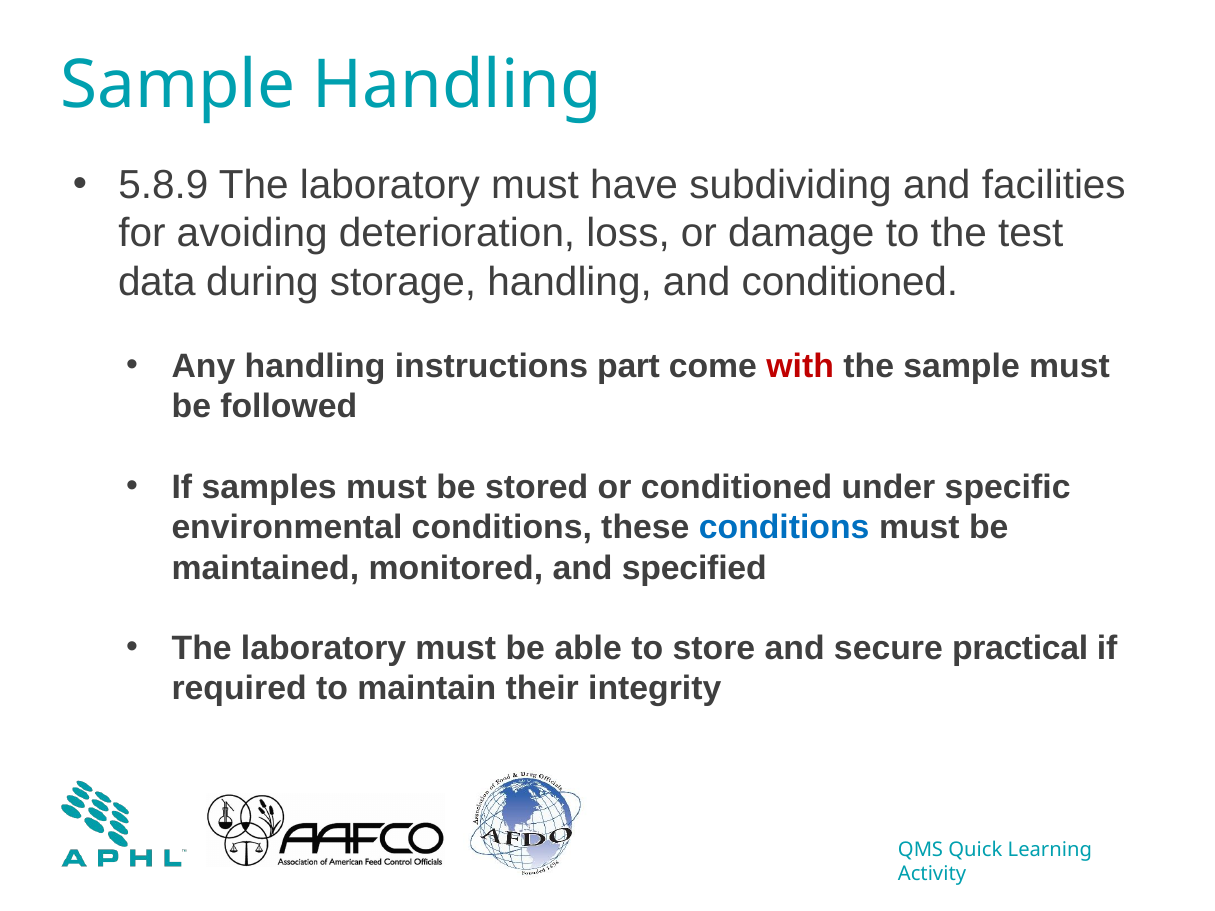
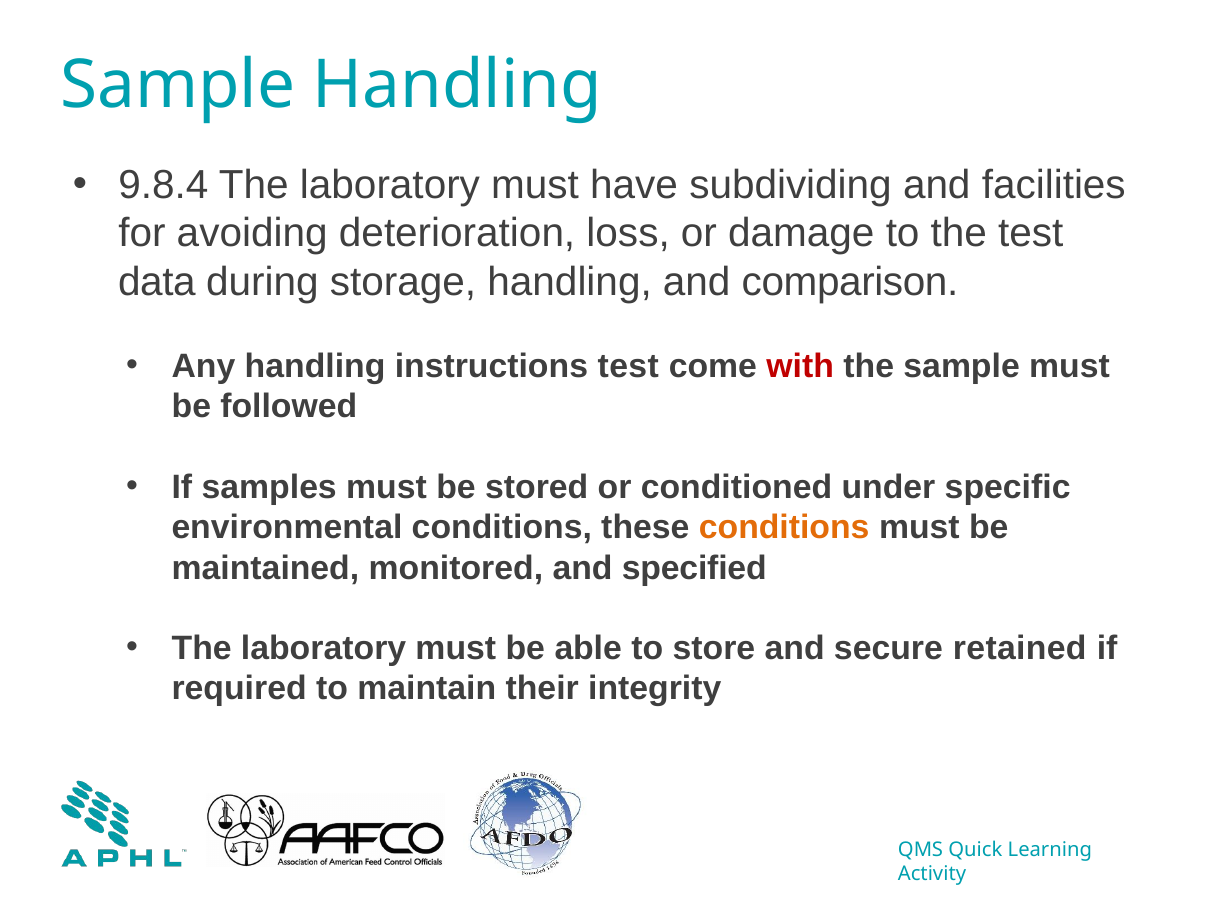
5.8.9: 5.8.9 -> 9.8.4
and conditioned: conditioned -> comparison
instructions part: part -> test
conditions at (784, 528) colour: blue -> orange
practical: practical -> retained
